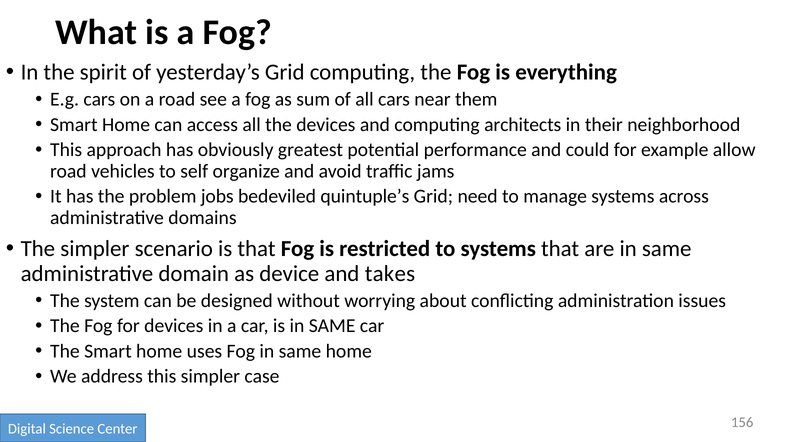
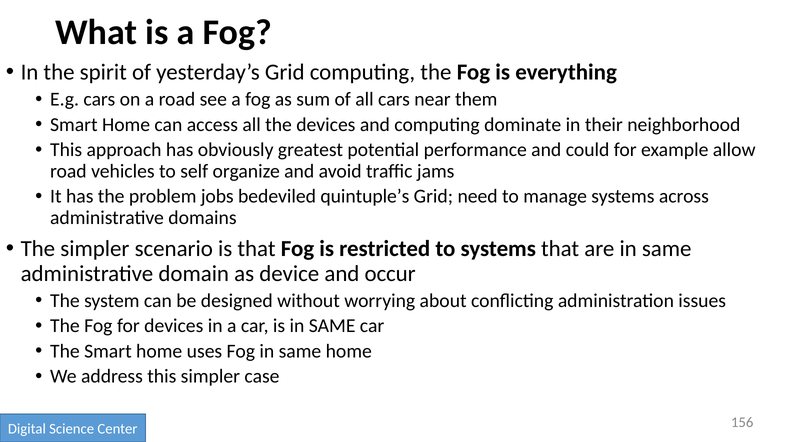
architects: architects -> dominate
takes: takes -> occur
